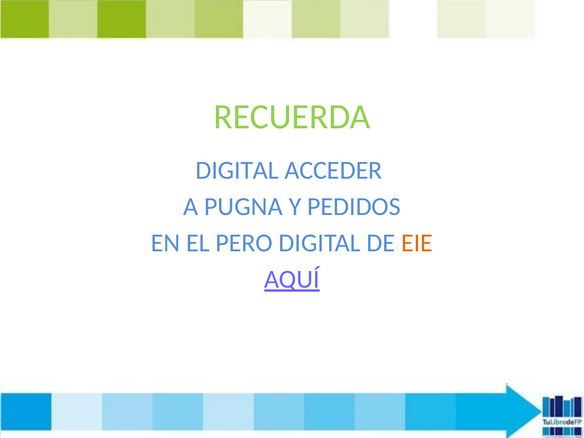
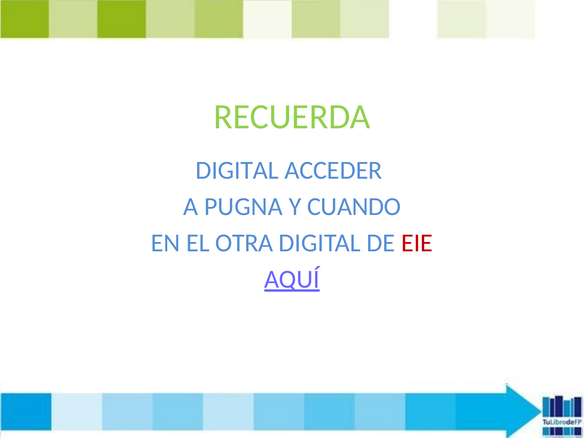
PEDIDOS: PEDIDOS -> CUANDO
PERO: PERO -> OTRA
EIE colour: orange -> red
